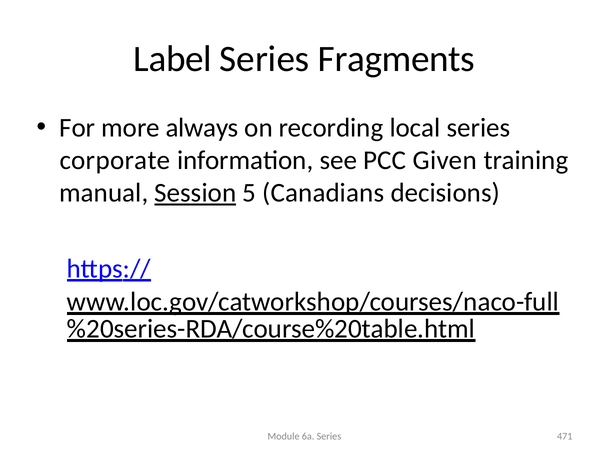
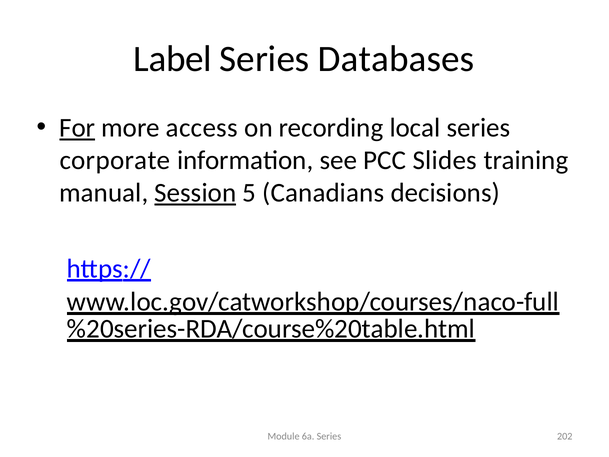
Fragments: Fragments -> Databases
For underline: none -> present
always: always -> access
Given: Given -> Slides
471: 471 -> 202
